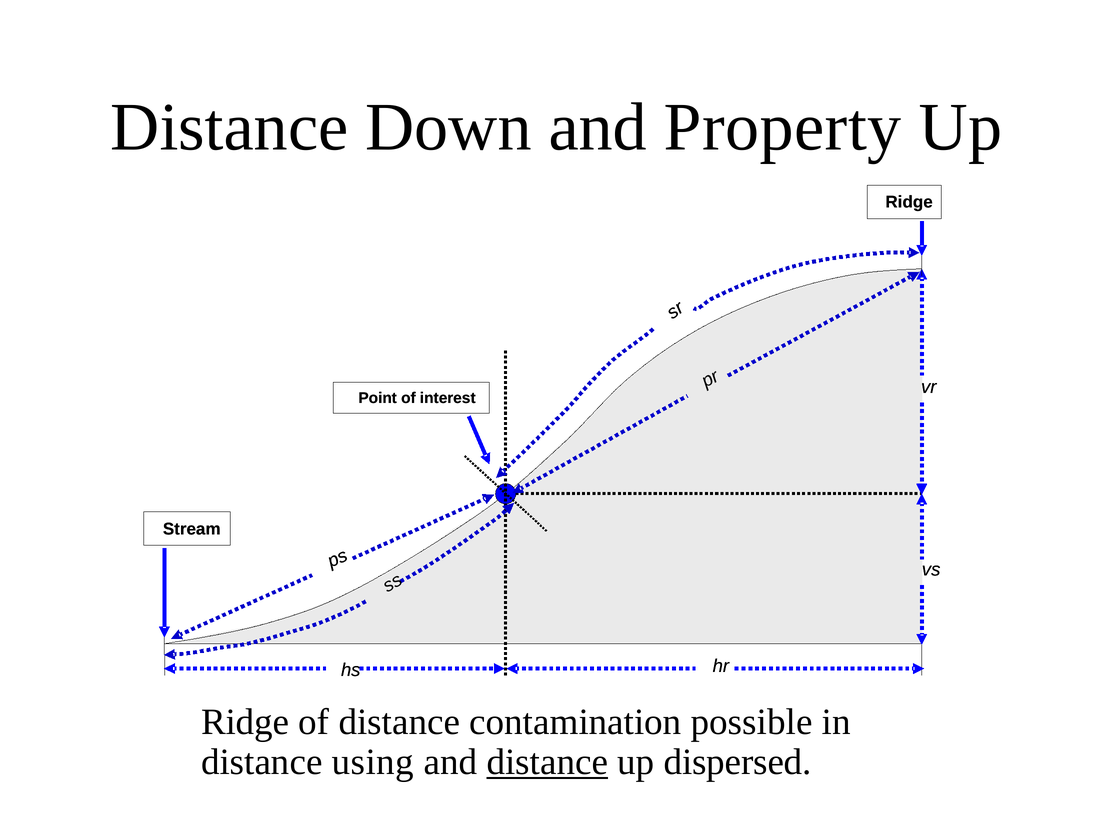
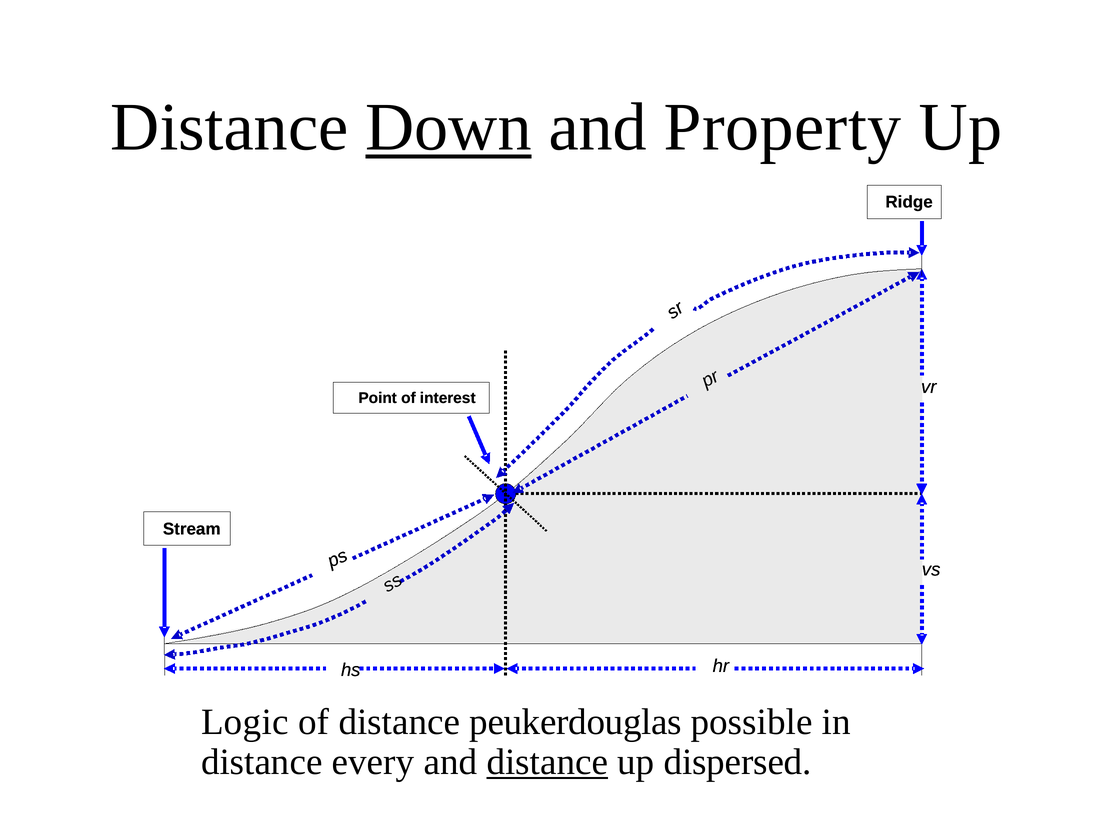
Down underline: none -> present
Ridge at (245, 722): Ridge -> Logic
contamination: contamination -> peukerdouglas
using: using -> every
